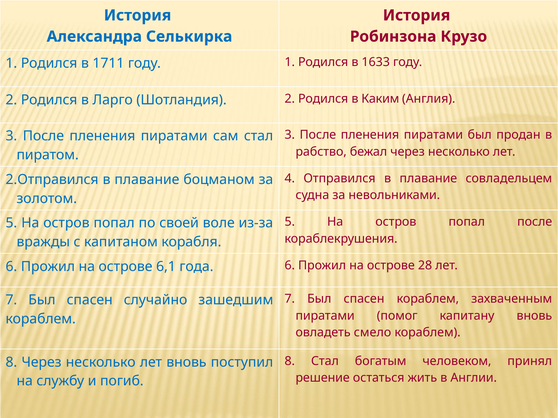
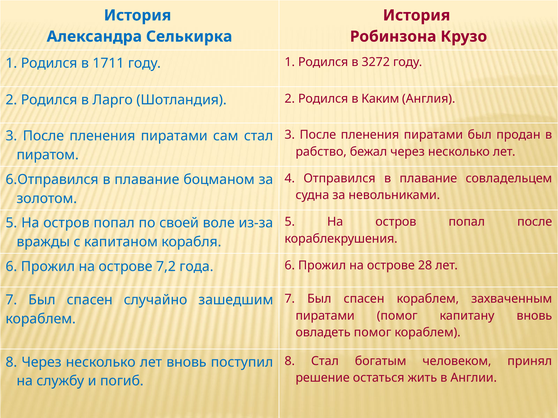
1633: 1633 -> 3272
2.Отправился: 2.Отправился -> 6.Отправился
6,1: 6,1 -> 7,2
овладеть смело: смело -> помог
